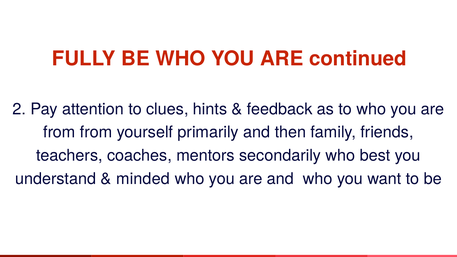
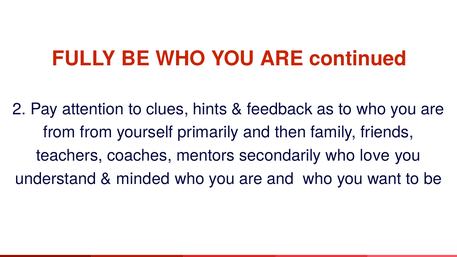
best: best -> love
